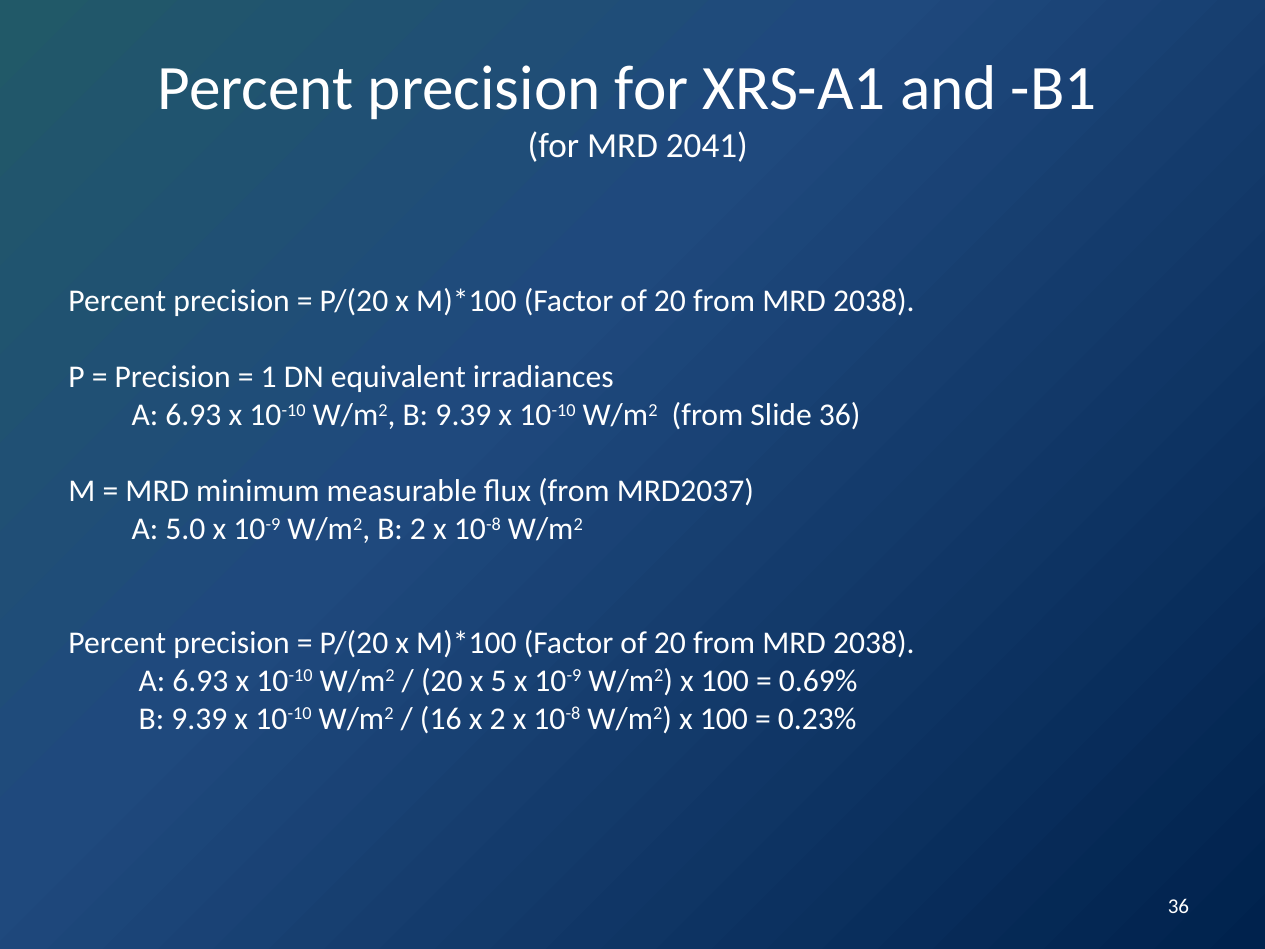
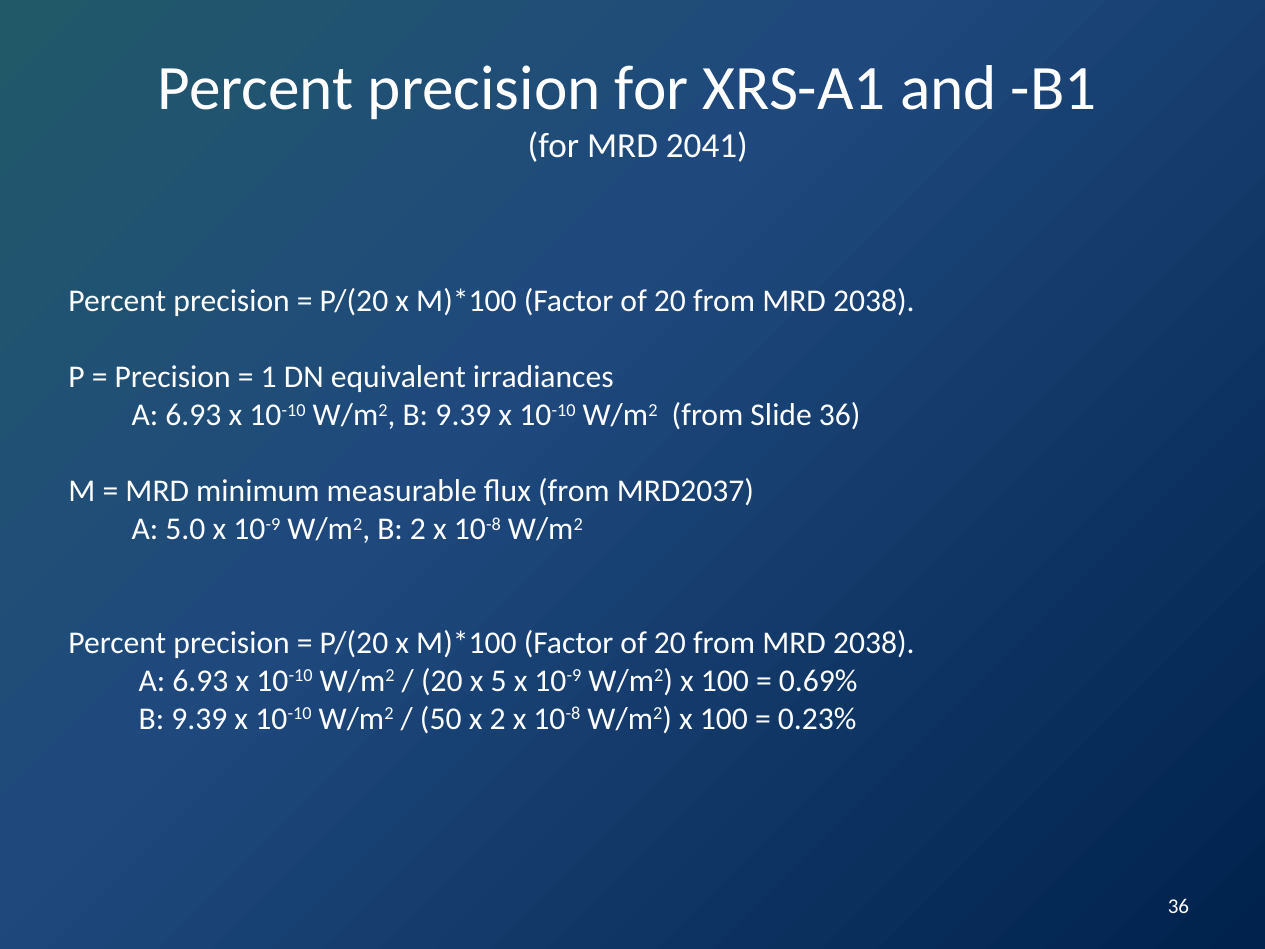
16: 16 -> 50
